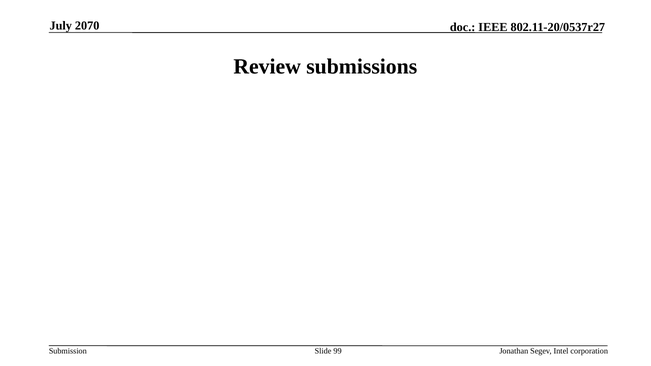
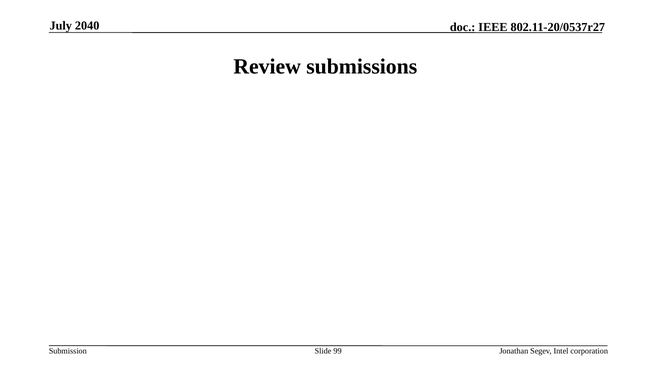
2070: 2070 -> 2040
